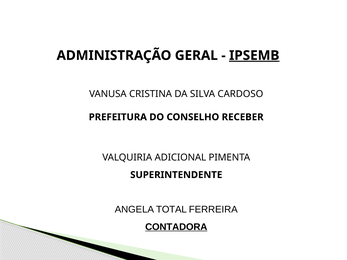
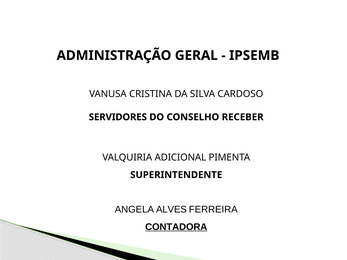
IPSEMB underline: present -> none
PREFEITURA: PREFEITURA -> SERVIDORES
TOTAL: TOTAL -> ALVES
